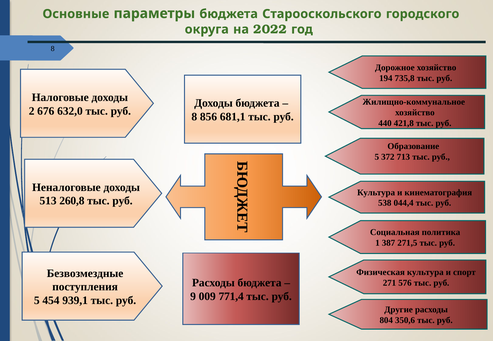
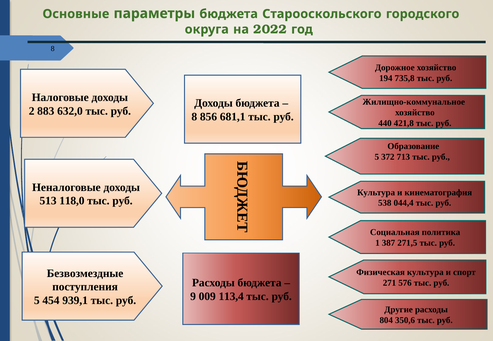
676: 676 -> 883
260,8: 260,8 -> 118,0
771,4: 771,4 -> 113,4
